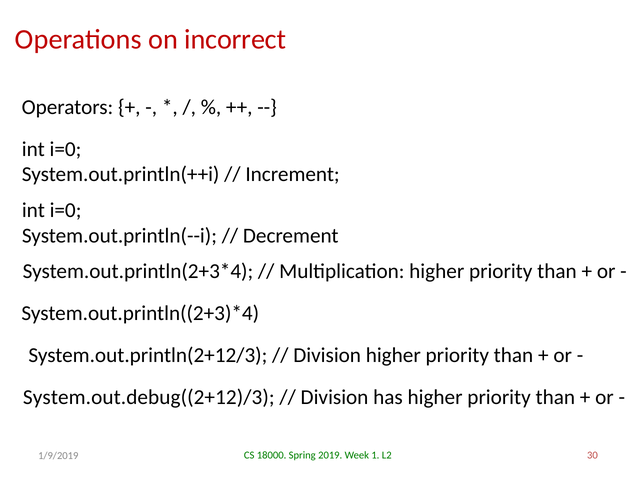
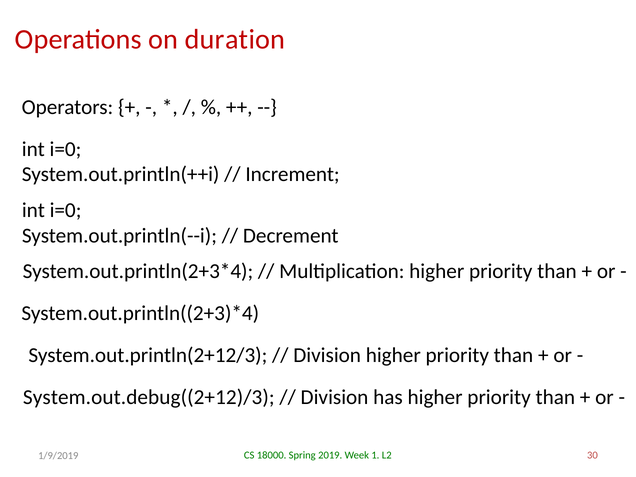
incorrect: incorrect -> duration
